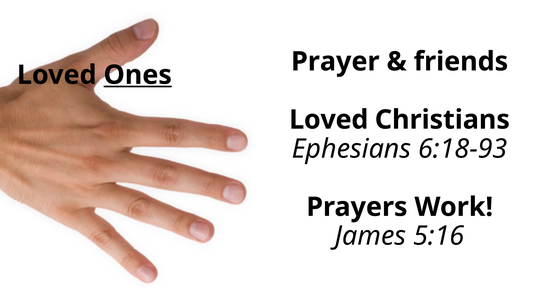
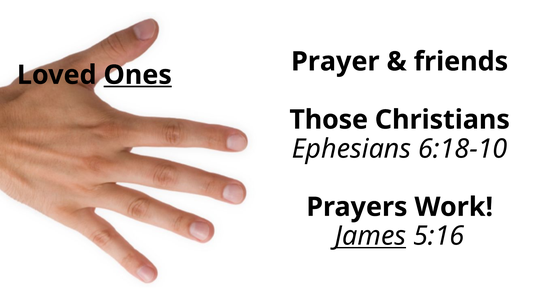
Loved at (329, 120): Loved -> Those
6:18-93: 6:18-93 -> 6:18-10
James underline: none -> present
